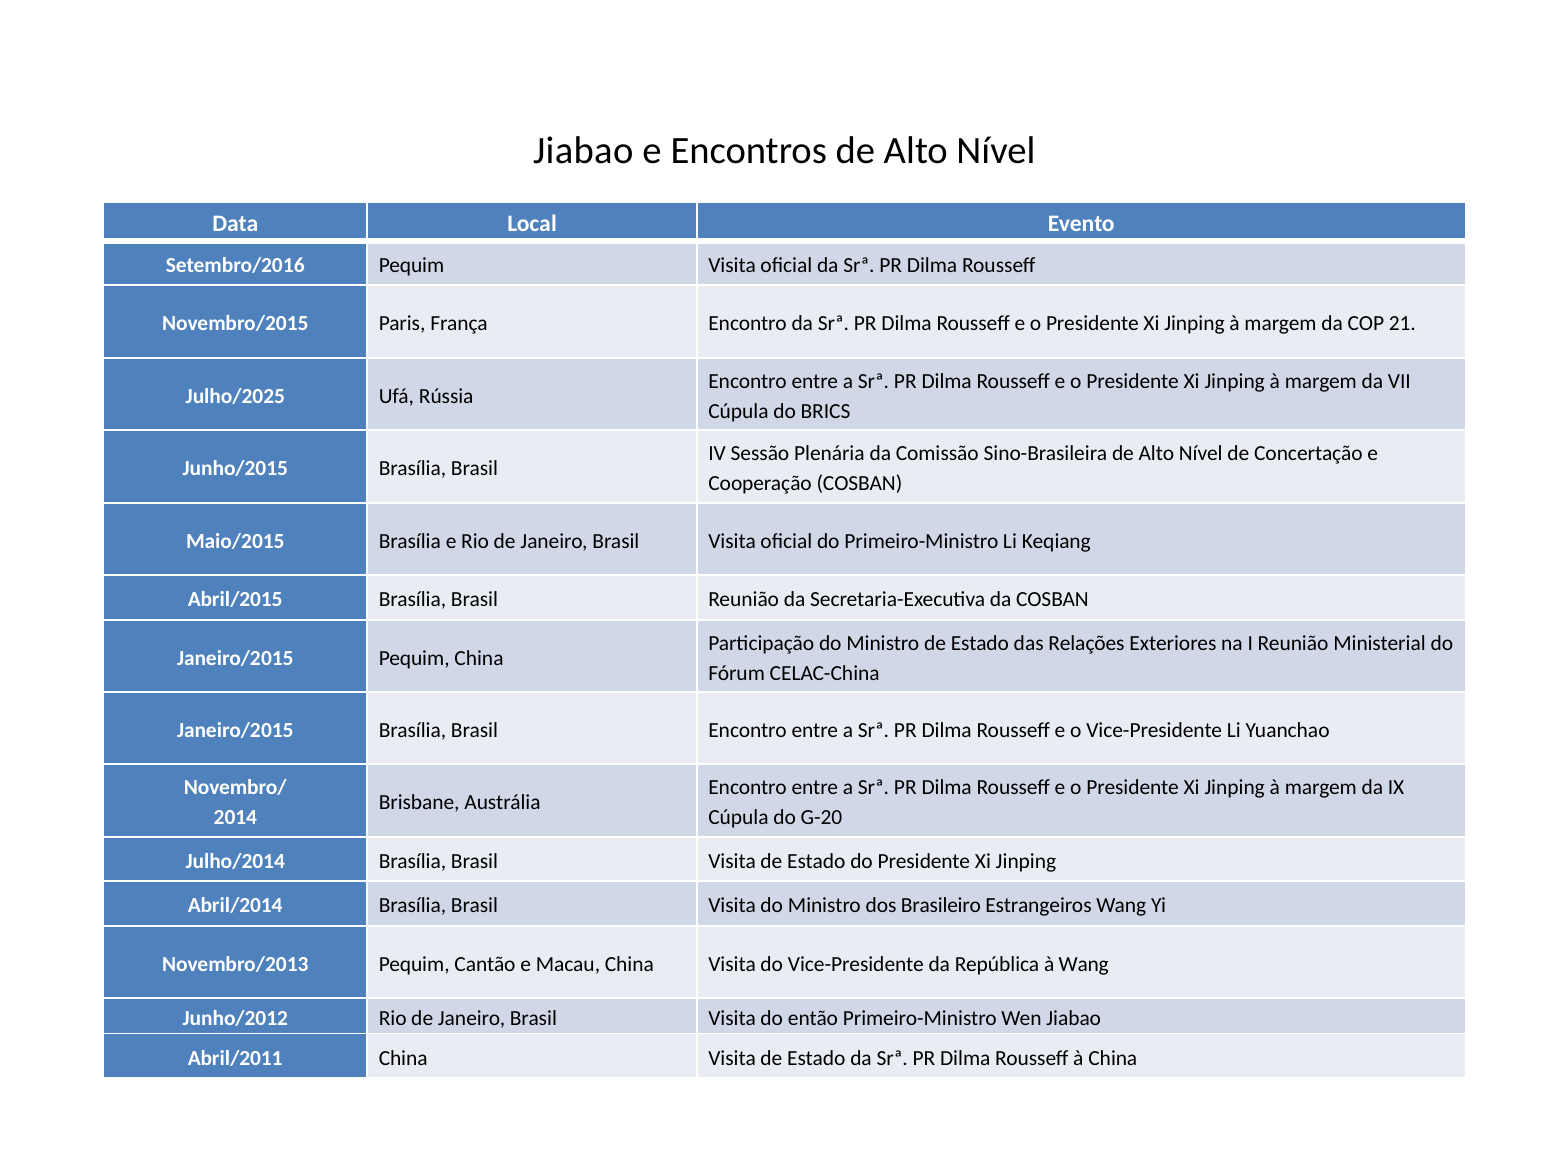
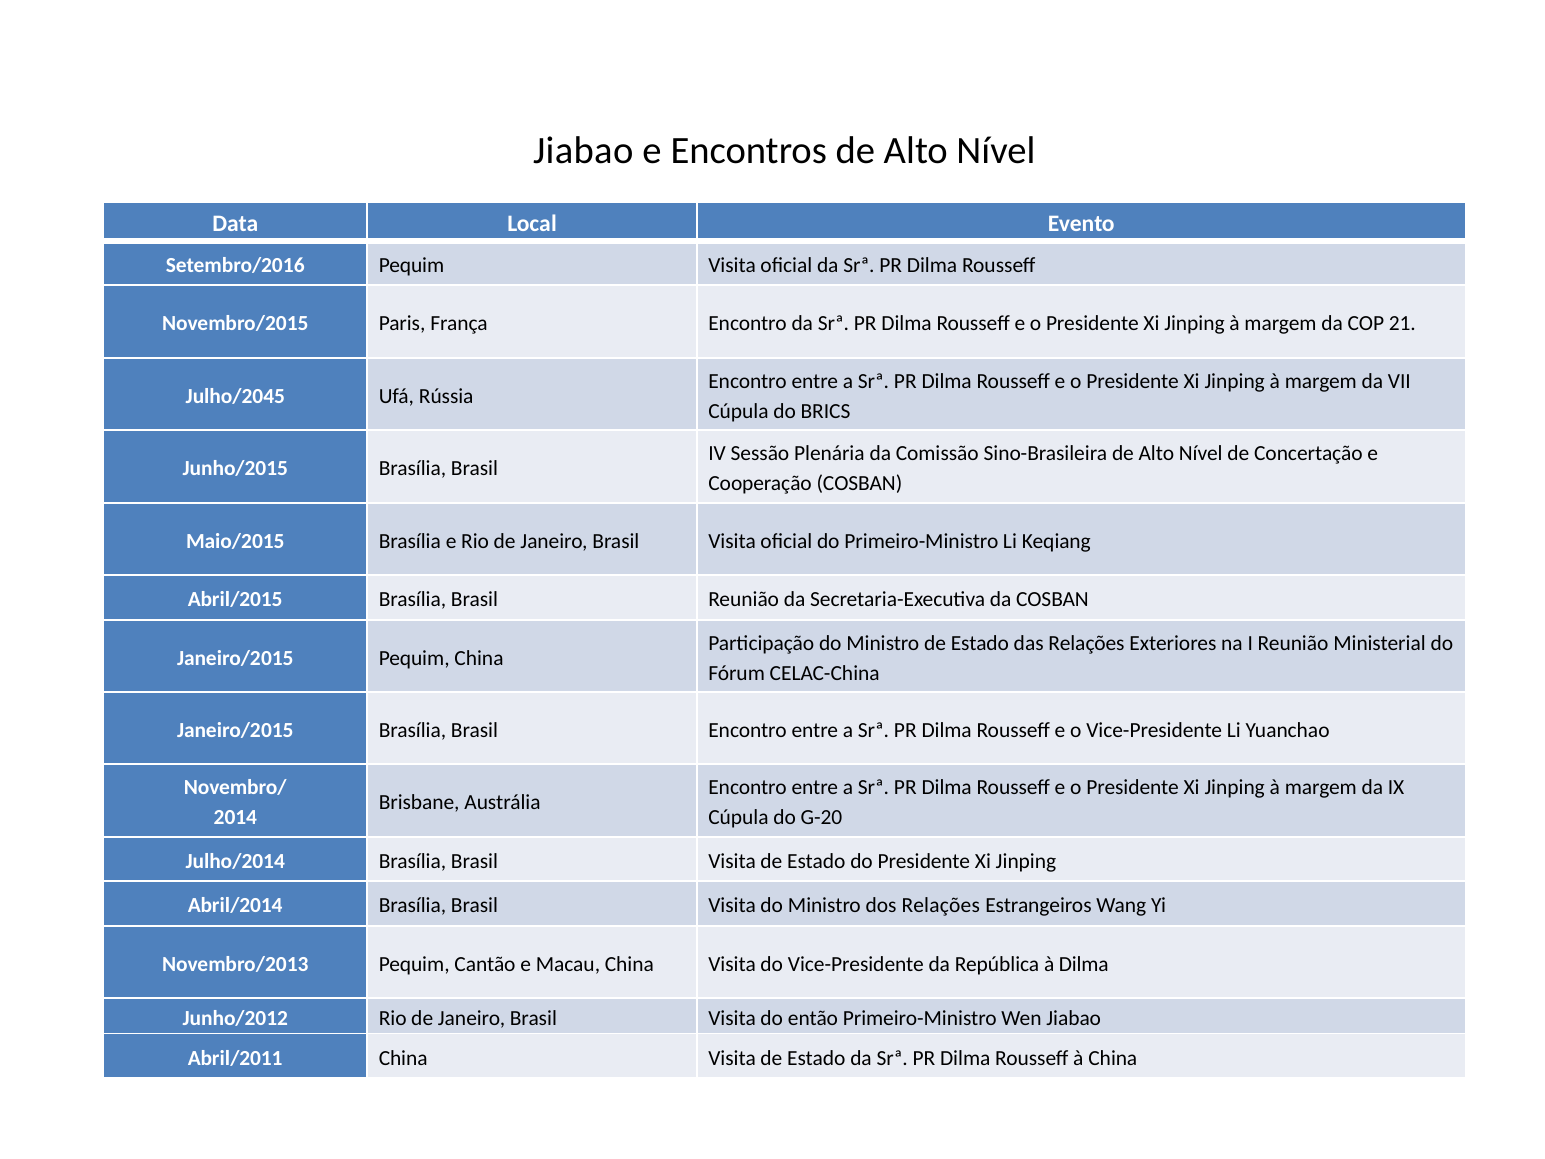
Julho/2025: Julho/2025 -> Julho/2045
dos Brasileiro: Brasileiro -> Relações
à Wang: Wang -> Dilma
